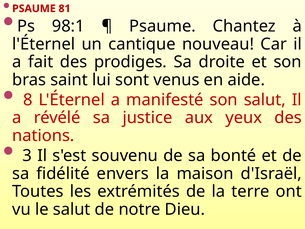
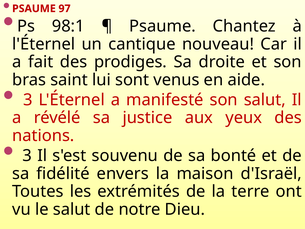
81: 81 -> 97
8 at (28, 100): 8 -> 3
